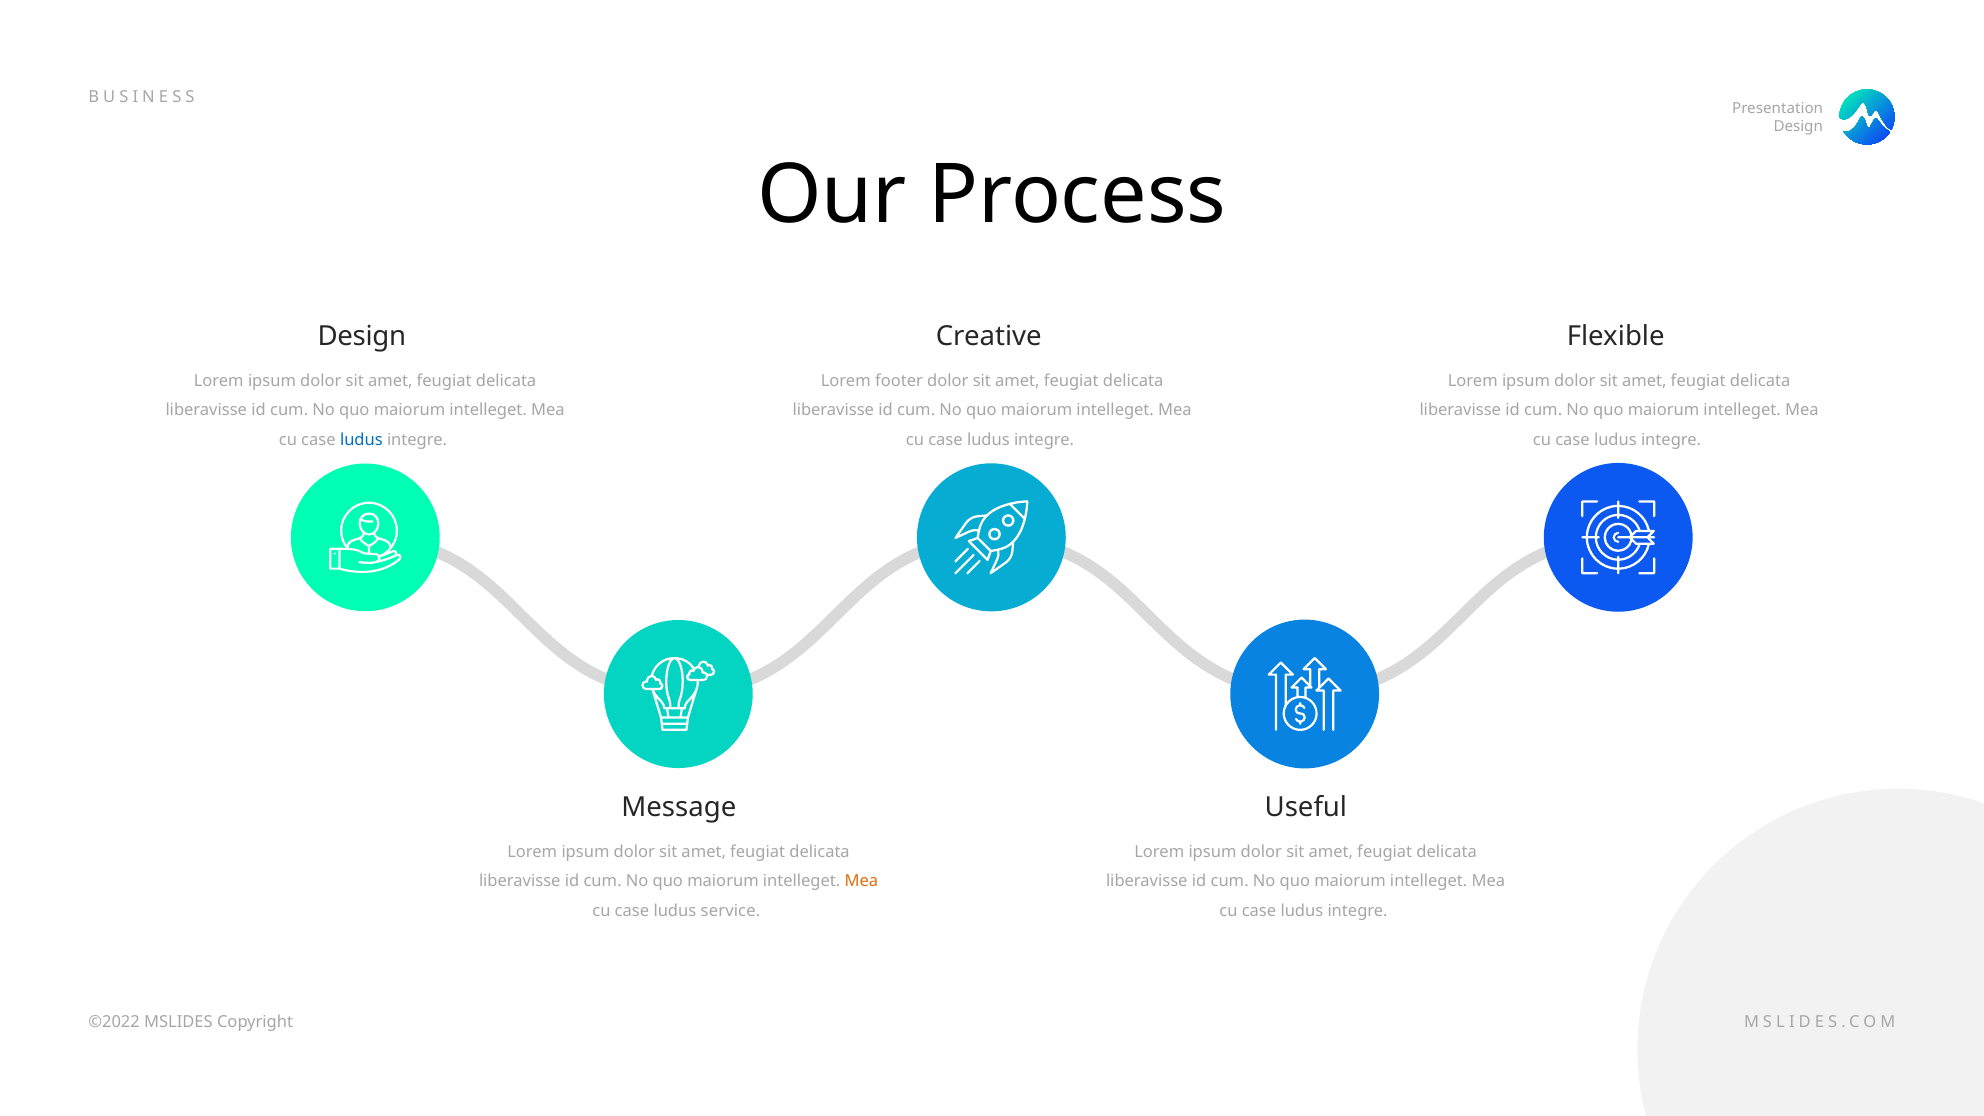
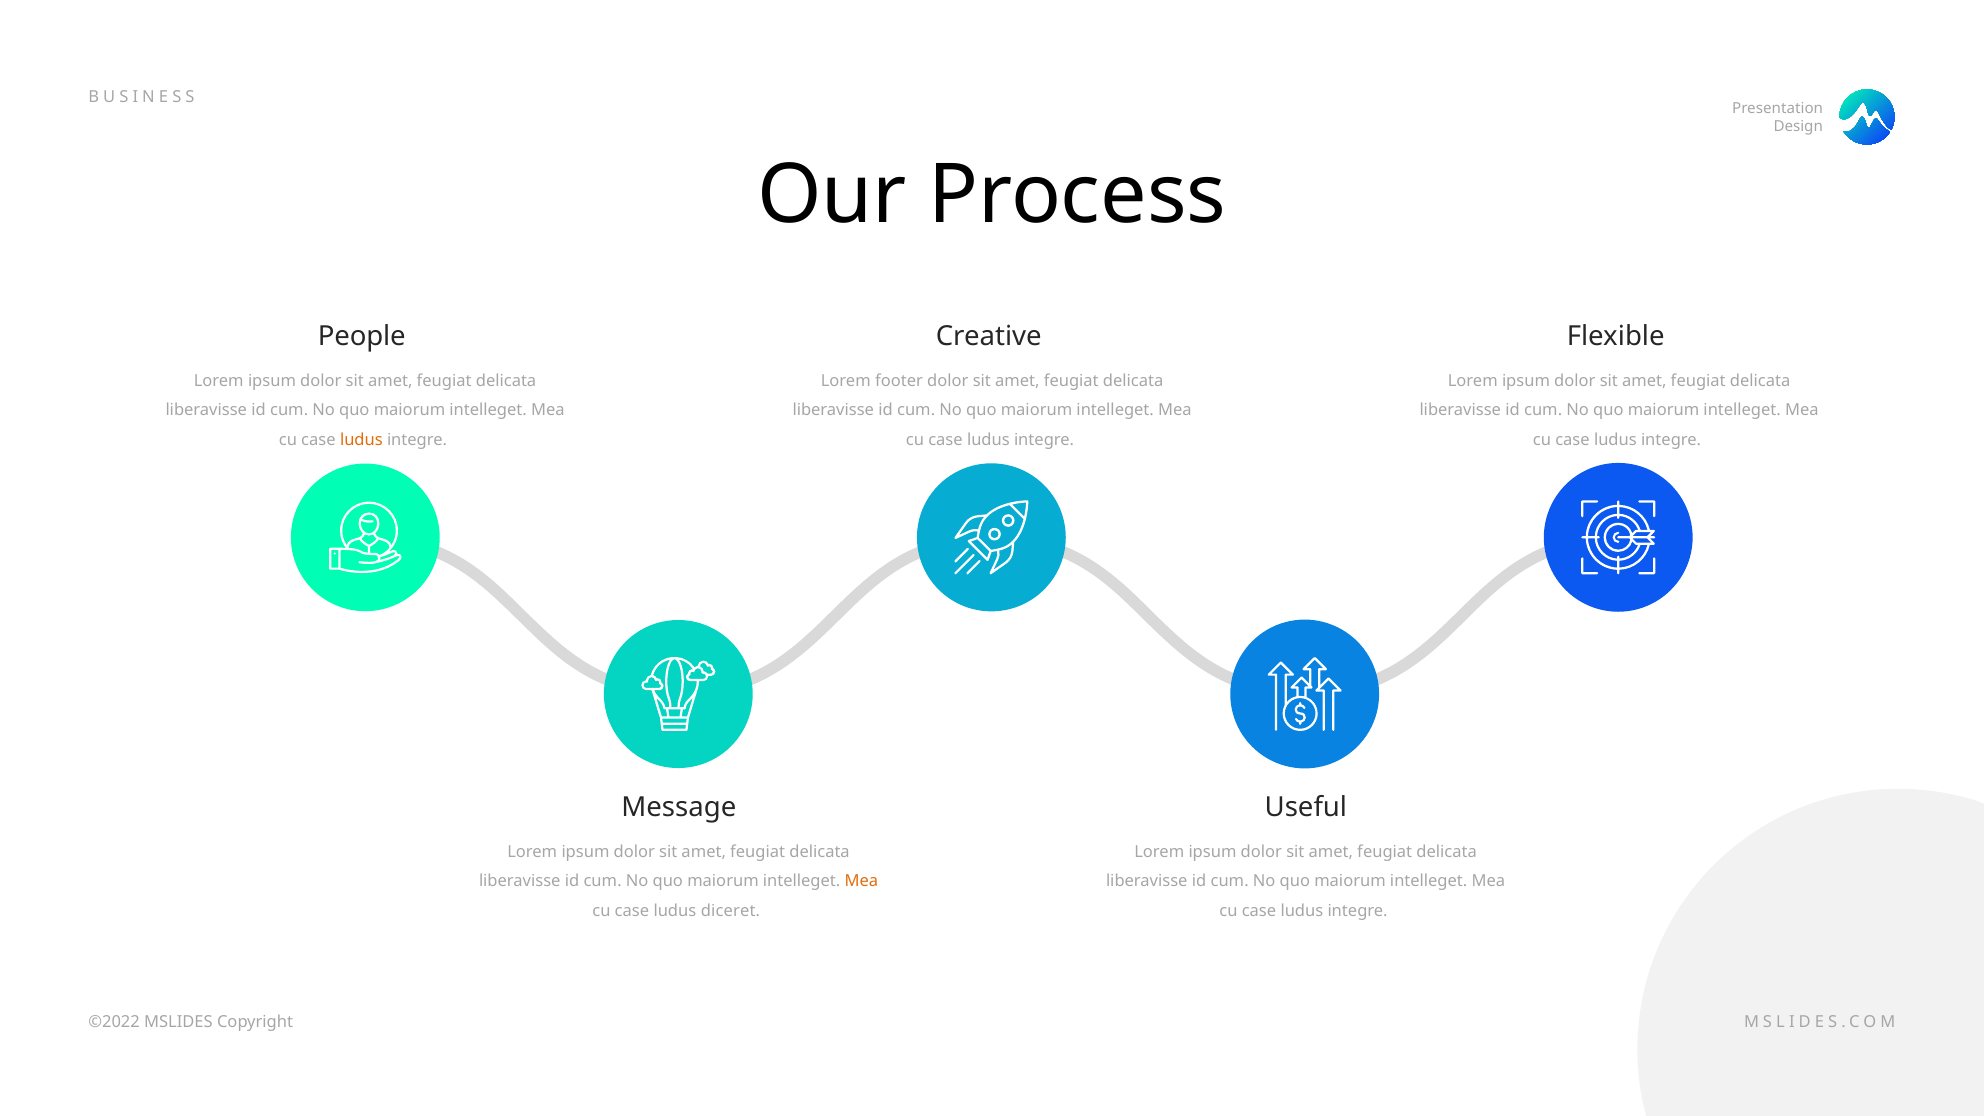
Design at (362, 337): Design -> People
ludus at (361, 440) colour: blue -> orange
service: service -> diceret
